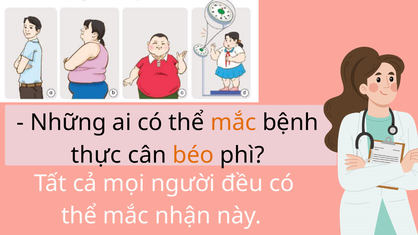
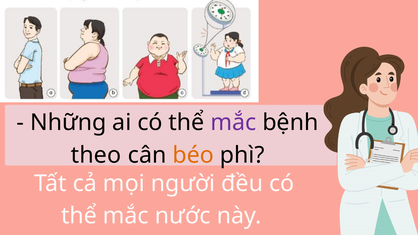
mắc at (233, 123) colour: orange -> purple
thực: thực -> theo
nhận: nhận -> nước
